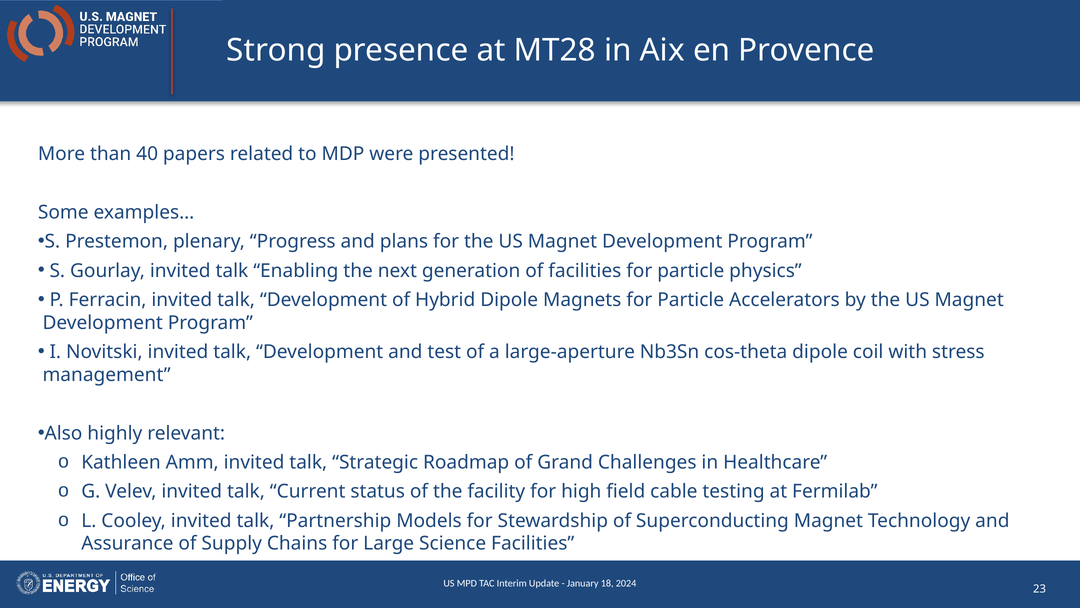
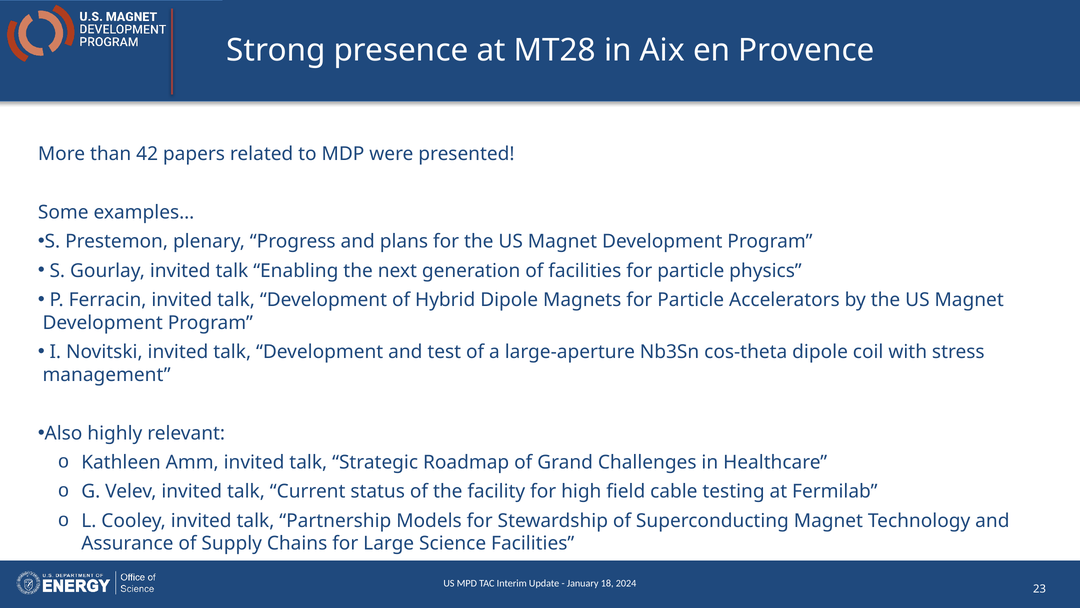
40: 40 -> 42
